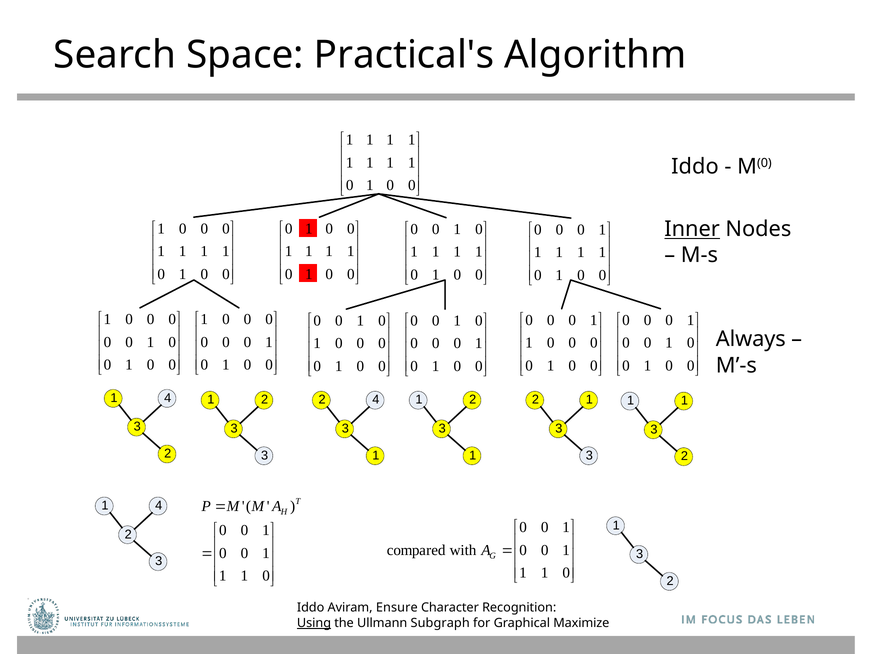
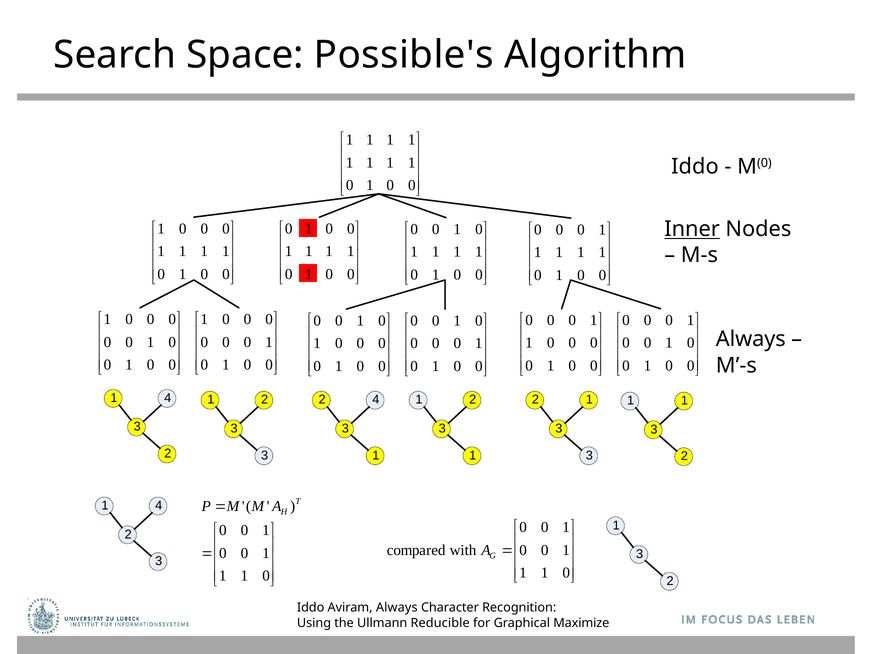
Practical's: Practical's -> Possible's
Aviram Ensure: Ensure -> Always
Using underline: present -> none
Subgraph: Subgraph -> Reducible
